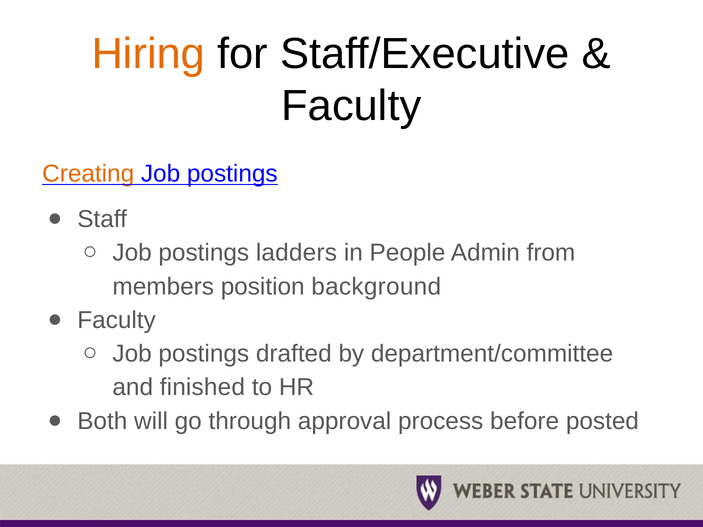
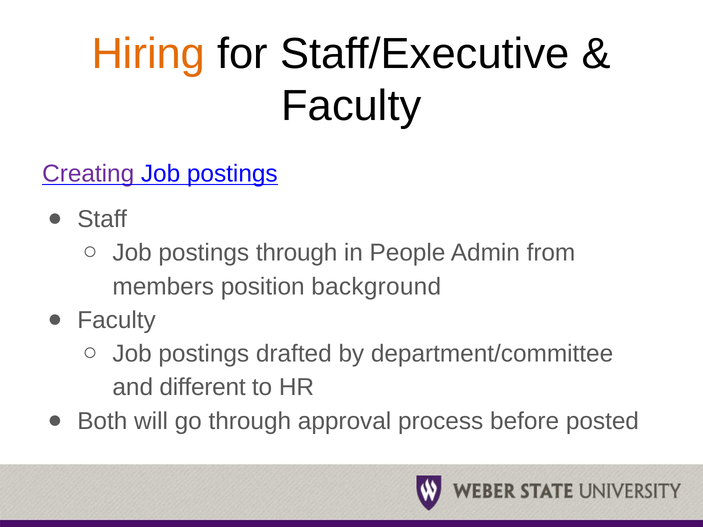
Creating colour: orange -> purple
postings ladders: ladders -> through
finished: finished -> different
